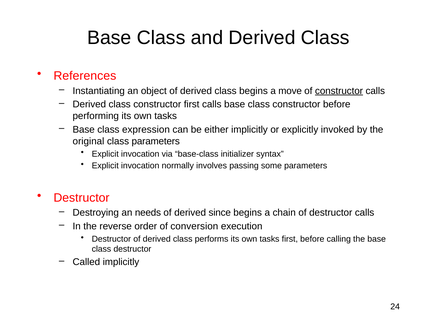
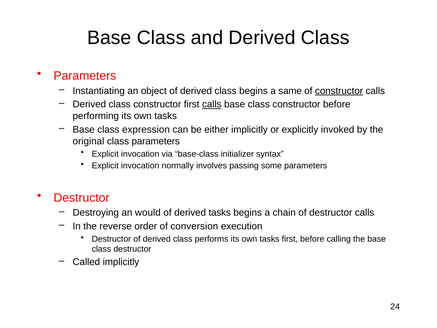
References at (85, 76): References -> Parameters
move: move -> same
calls at (212, 104) underline: none -> present
needs: needs -> would
derived since: since -> tasks
